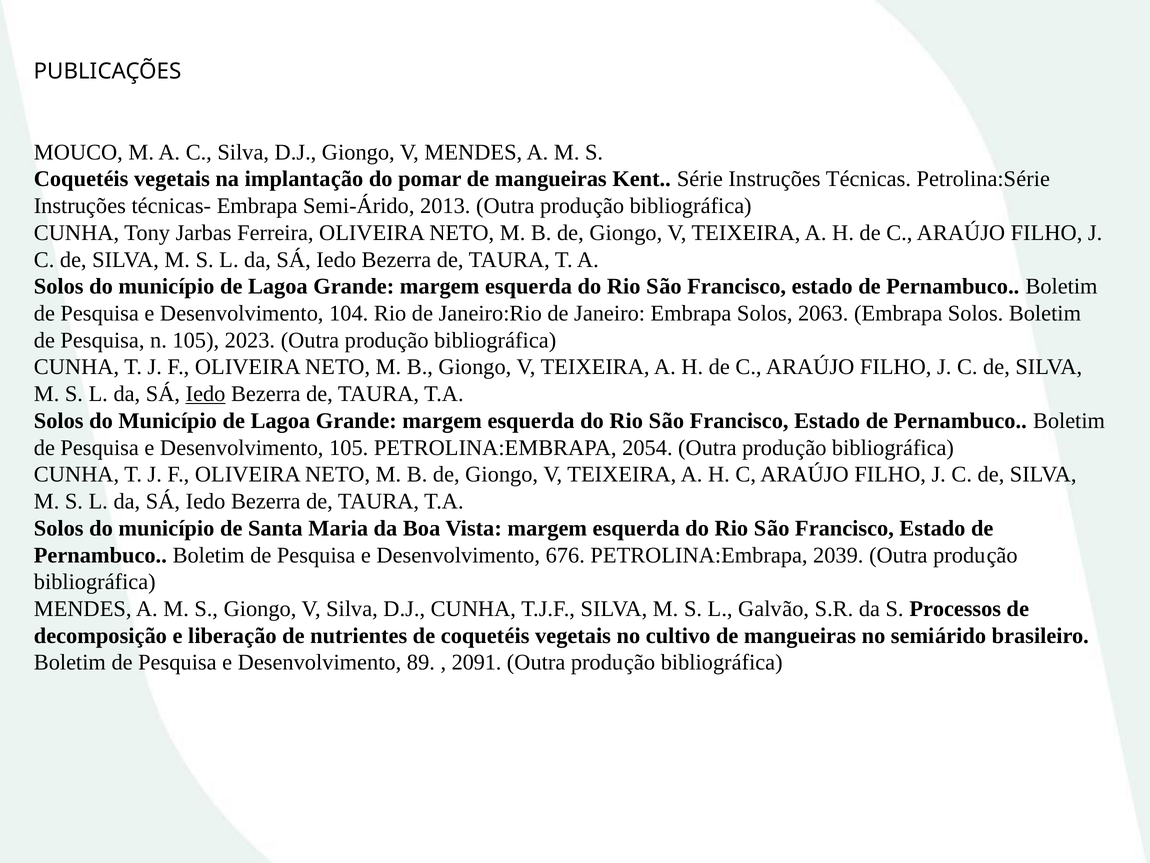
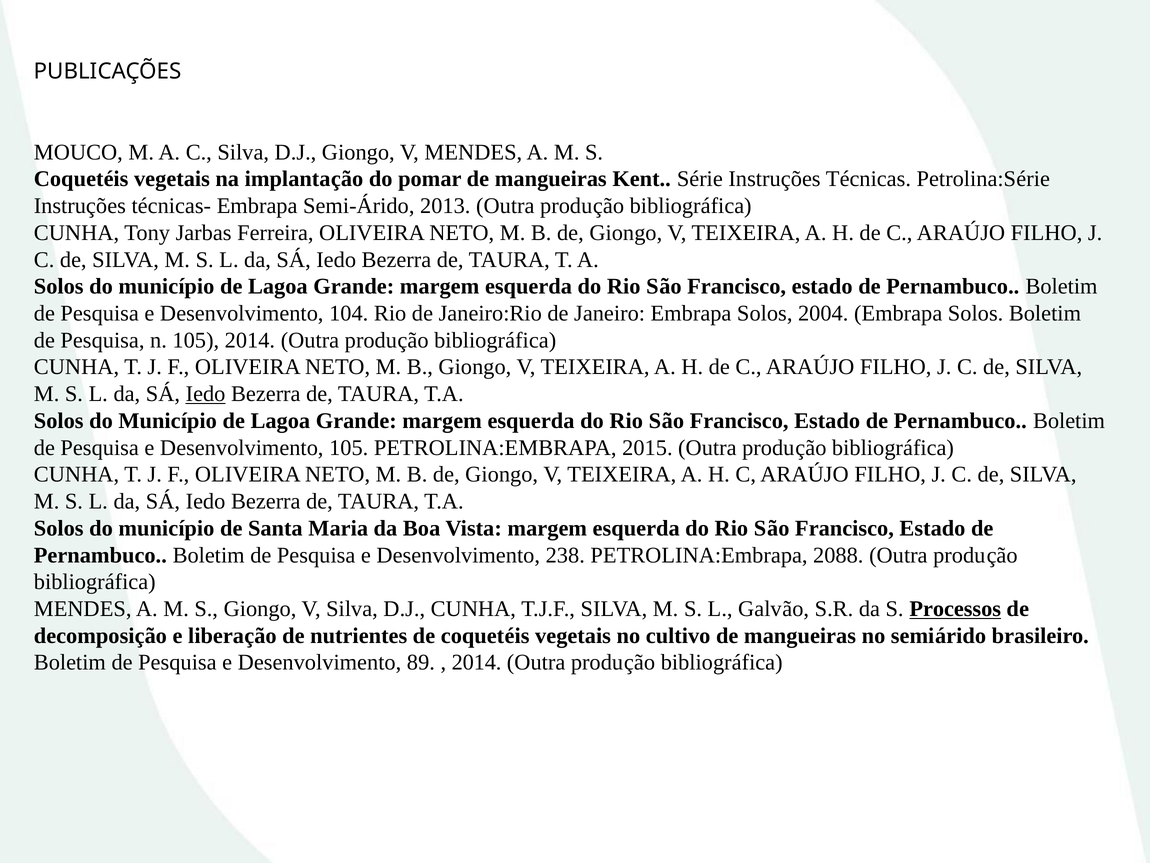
2063: 2063 -> 2004
105 2023: 2023 -> 2014
2054: 2054 -> 2015
676: 676 -> 238
2039: 2039 -> 2088
Processos underline: none -> present
2091 at (477, 662): 2091 -> 2014
